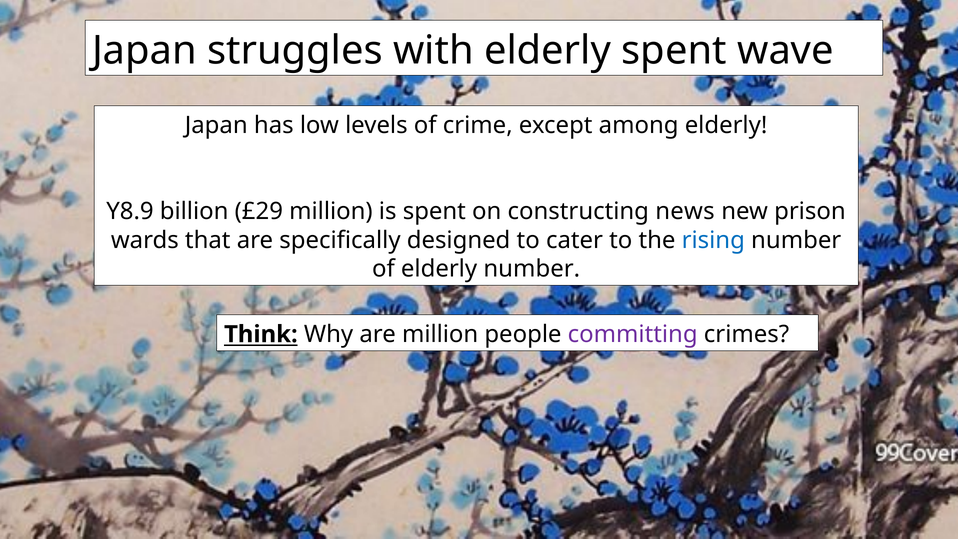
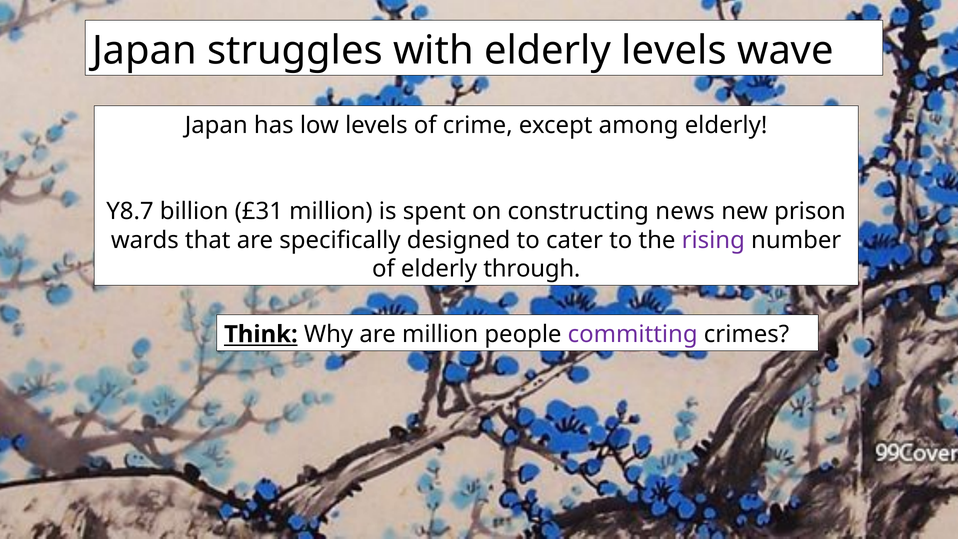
elderly spent: spent -> levels
Y8.9: Y8.9 -> Y8.7
£29: £29 -> £31
rising colour: blue -> purple
elderly number: number -> through
